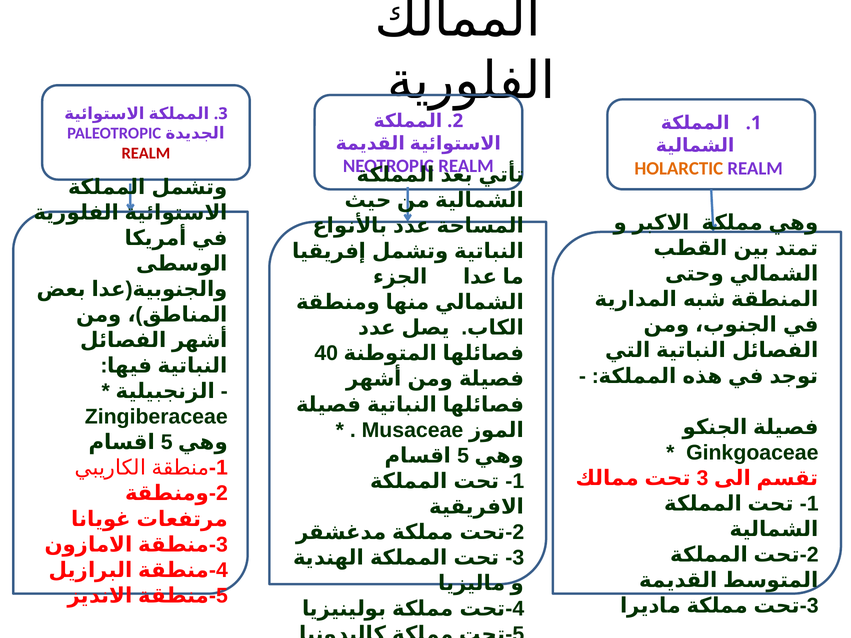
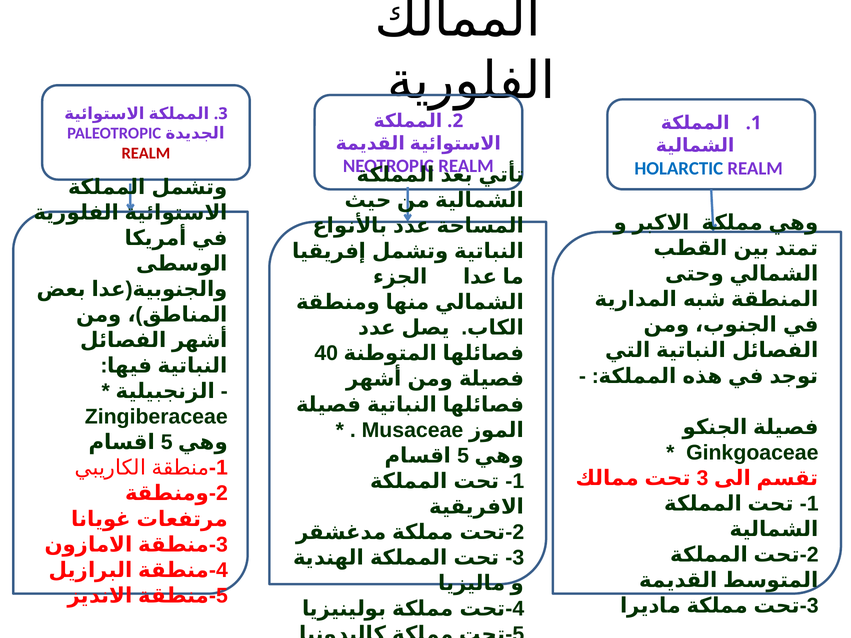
HOLARCTIC colour: orange -> blue
